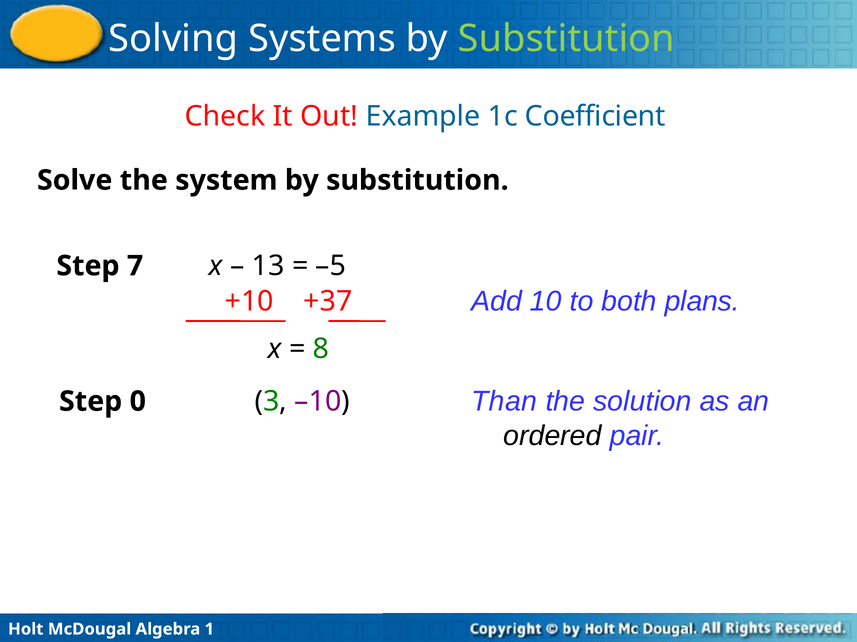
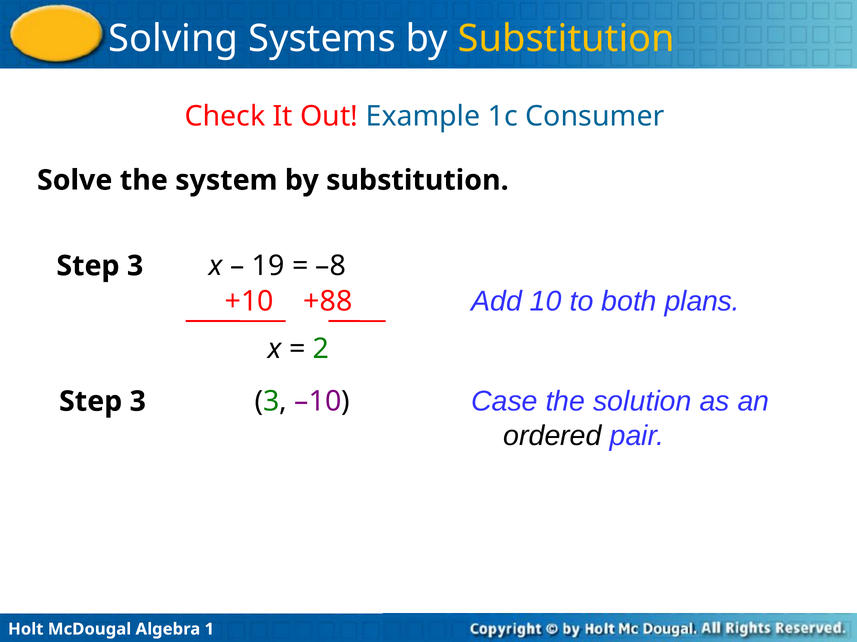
Substitution at (566, 39) colour: light green -> yellow
Coefficient: Coefficient -> Consumer
13: 13 -> 19
–5: –5 -> –8
7 at (135, 266): 7 -> 3
+37: +37 -> +88
8: 8 -> 2
0 at (138, 402): 0 -> 3
Than: Than -> Case
